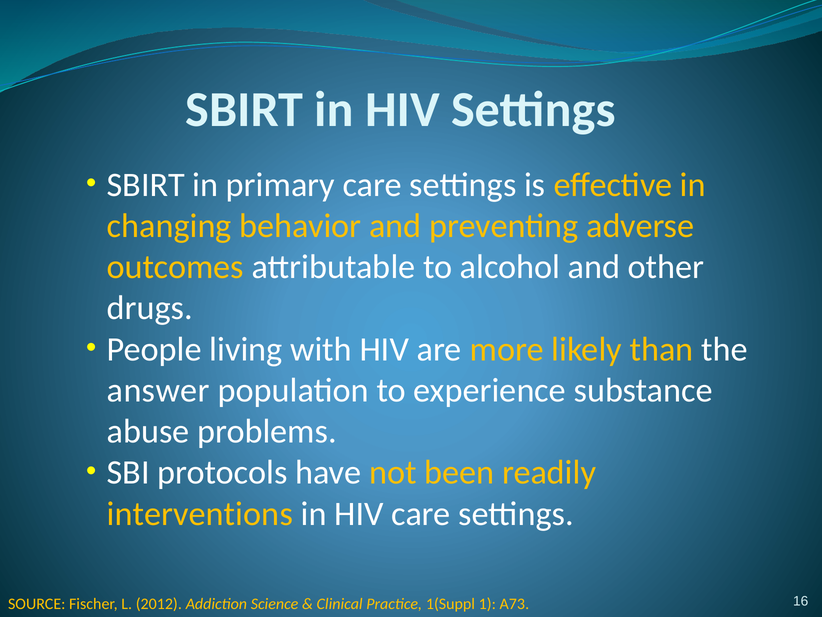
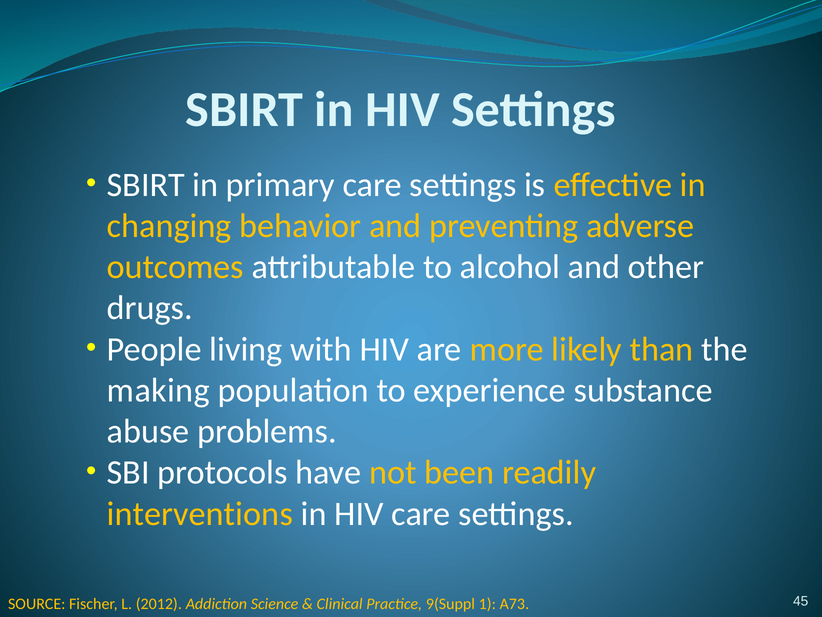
answer: answer -> making
1(Suppl: 1(Suppl -> 9(Suppl
16: 16 -> 45
